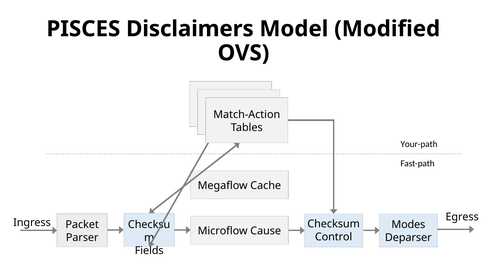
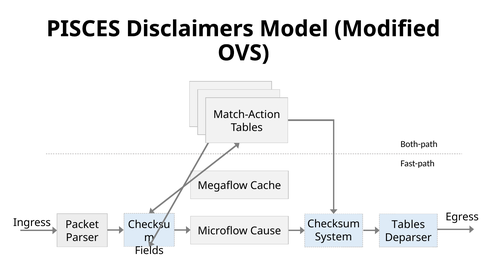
Your-path: Your-path -> Both-path
Modes at (408, 225): Modes -> Tables
Control: Control -> System
